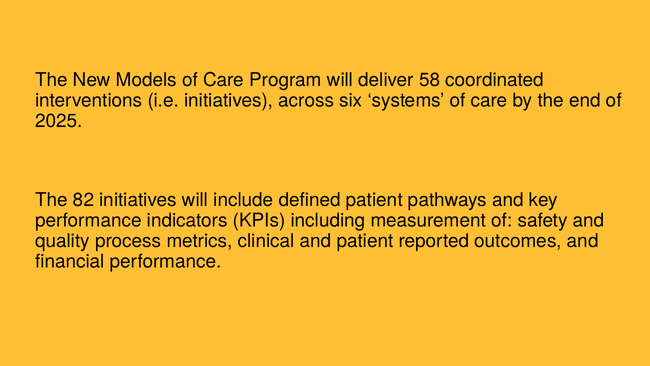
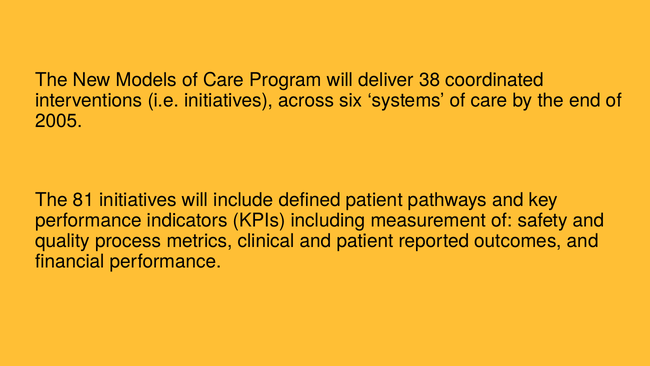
58: 58 -> 38
2025: 2025 -> 2005
82: 82 -> 81
